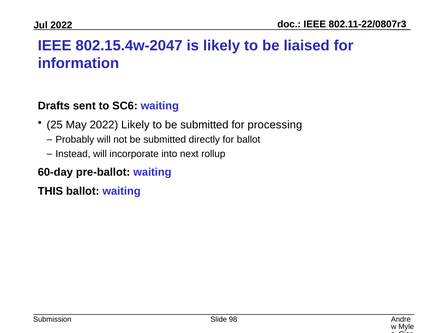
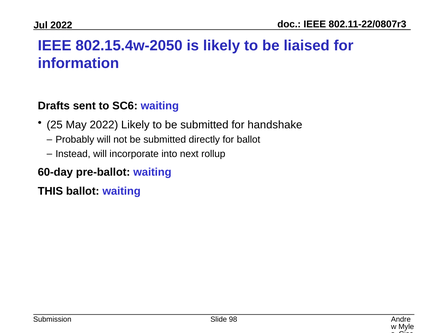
802.15.4w-2047: 802.15.4w-2047 -> 802.15.4w-2050
processing: processing -> handshake
